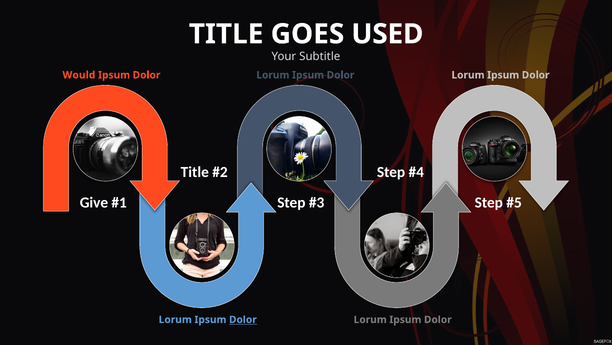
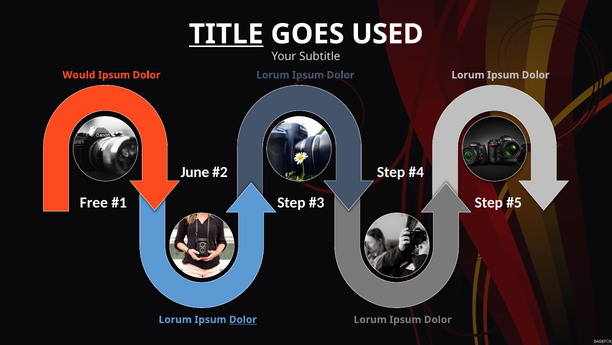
TITLE at (226, 34) underline: none -> present
Title at (195, 172): Title -> June
Give: Give -> Free
